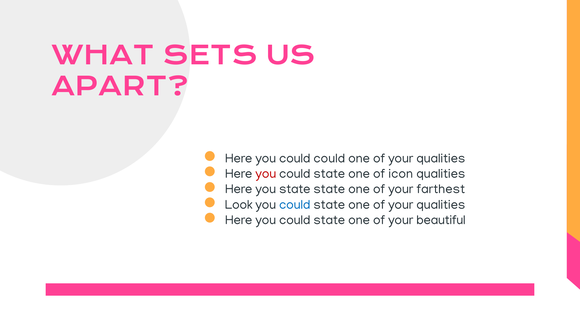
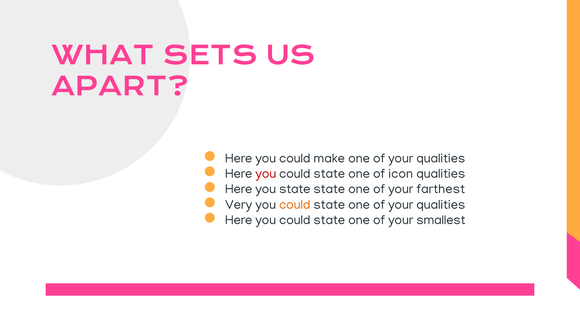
could could: could -> make
Look: Look -> Very
could at (295, 205) colour: blue -> orange
beautiful: beautiful -> smallest
